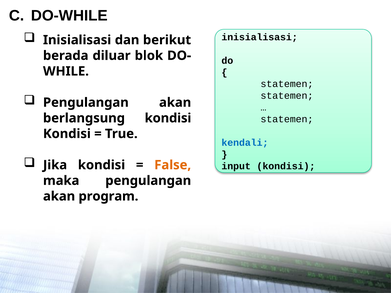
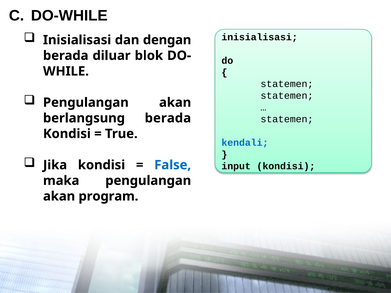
berikut: berikut -> dengan
berlangsung kondisi: kondisi -> berada
False colour: orange -> blue
